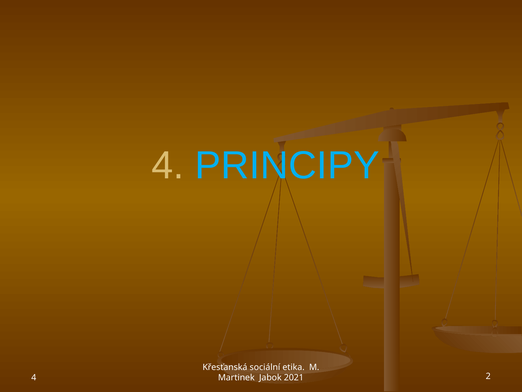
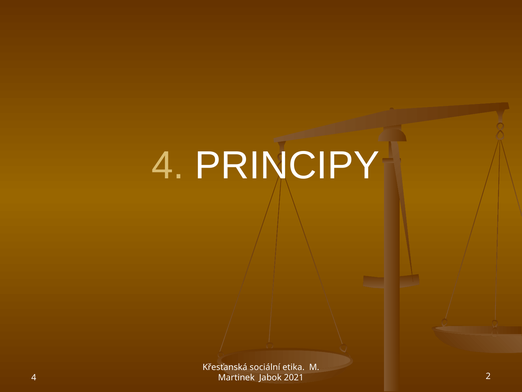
PRINCIPY colour: light blue -> white
